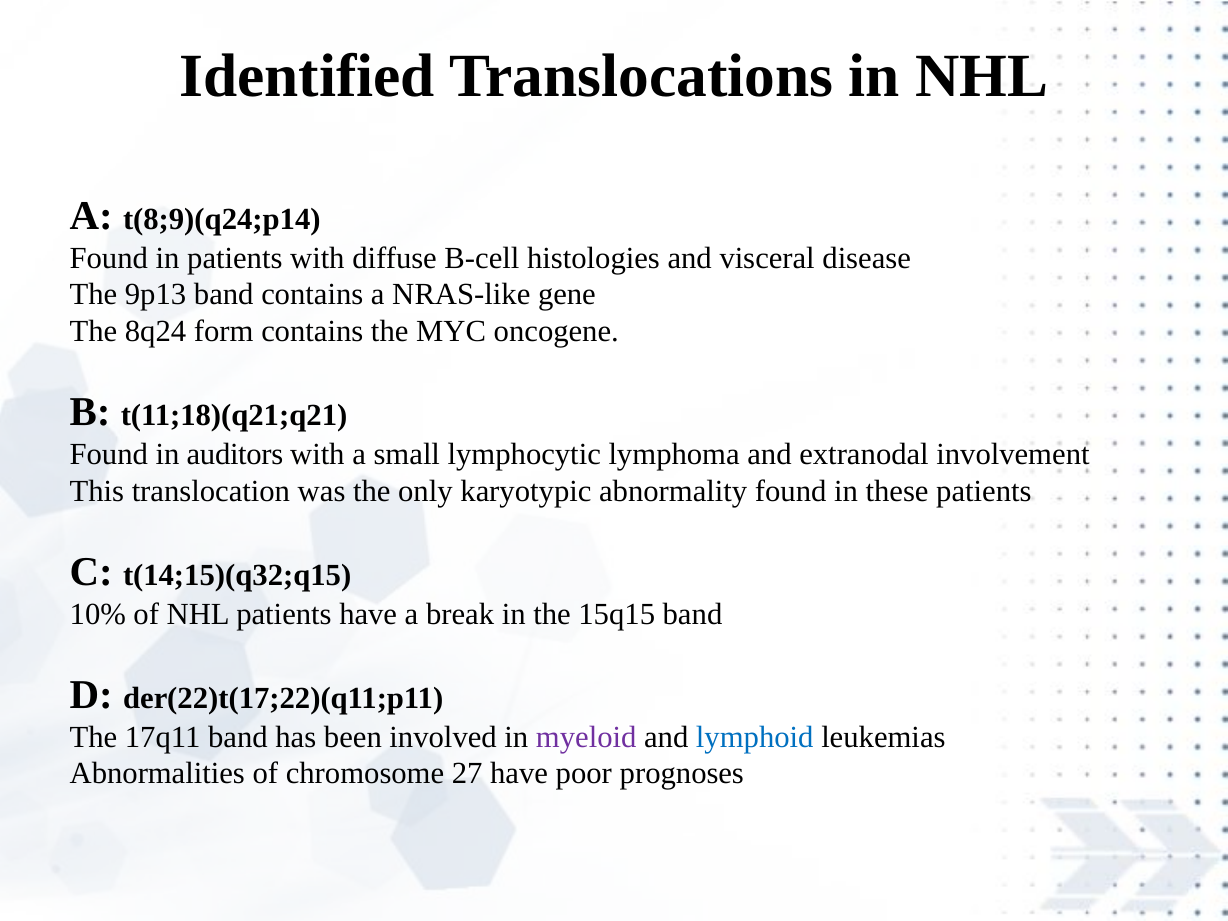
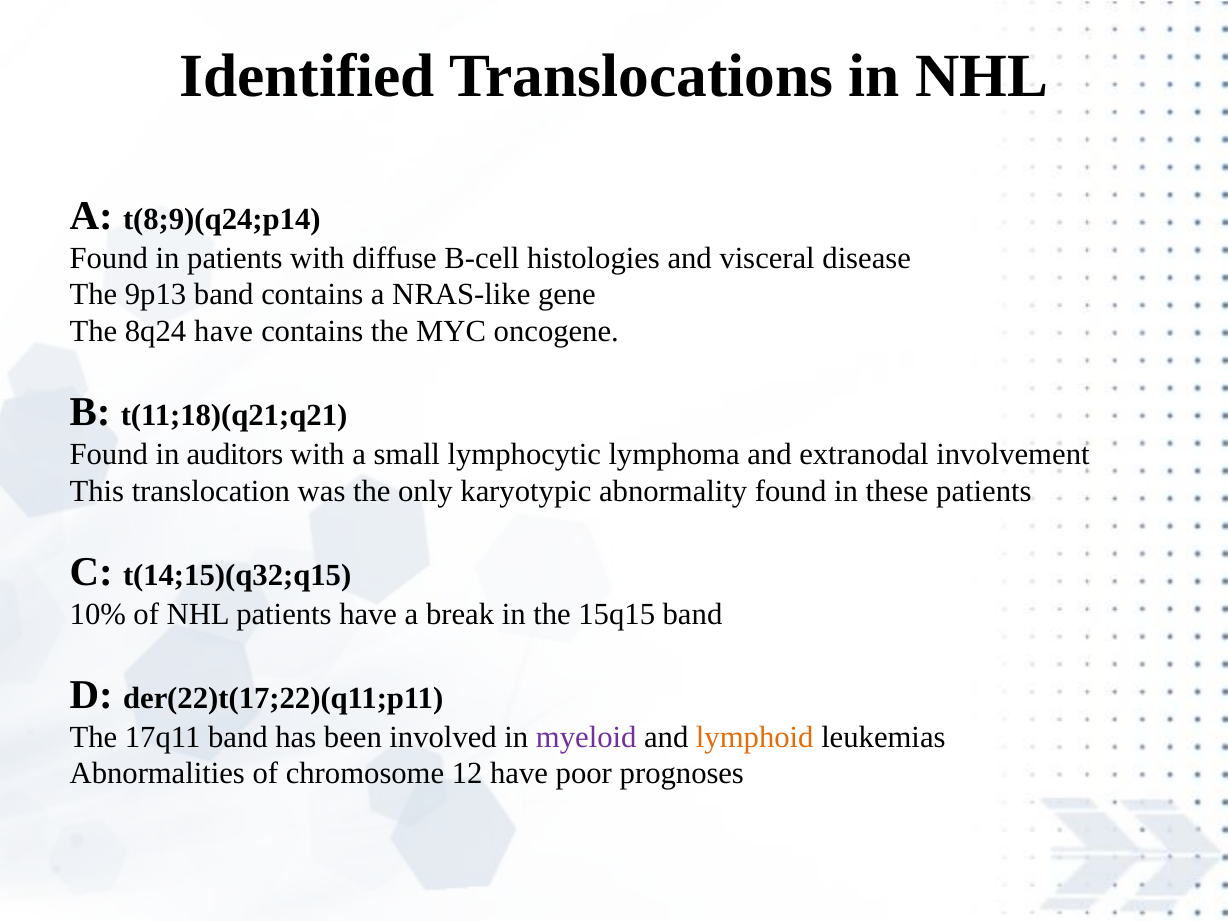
8q24 form: form -> have
lymphoid colour: blue -> orange
27: 27 -> 12
